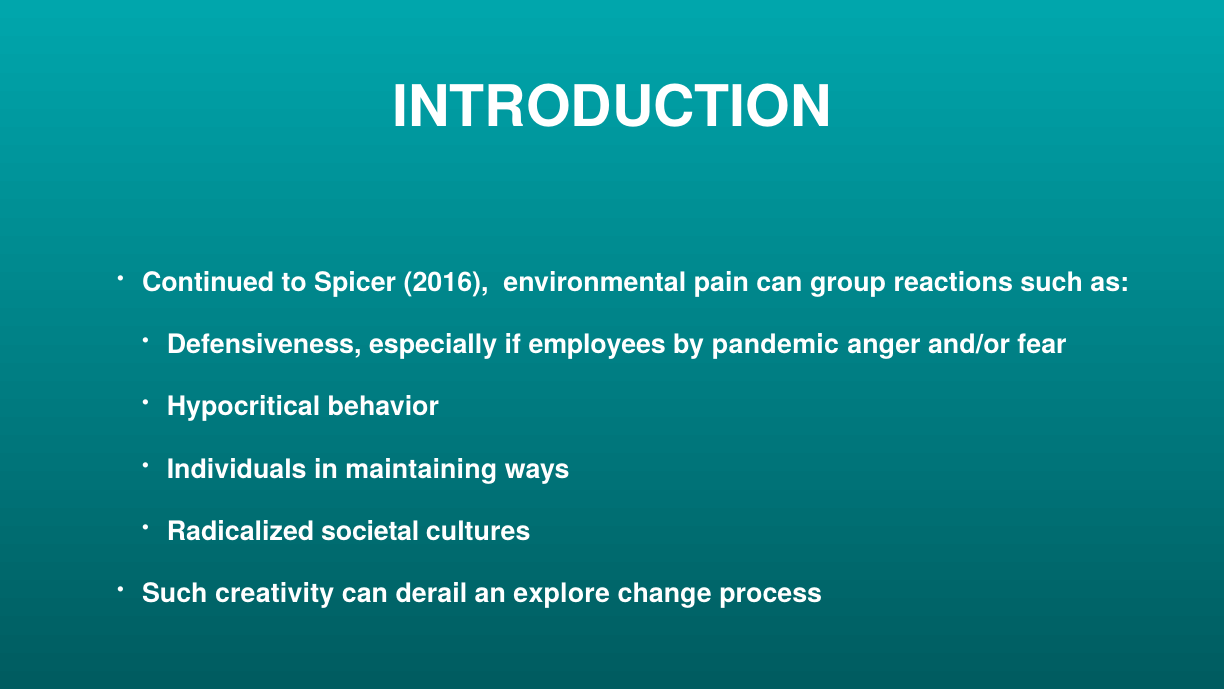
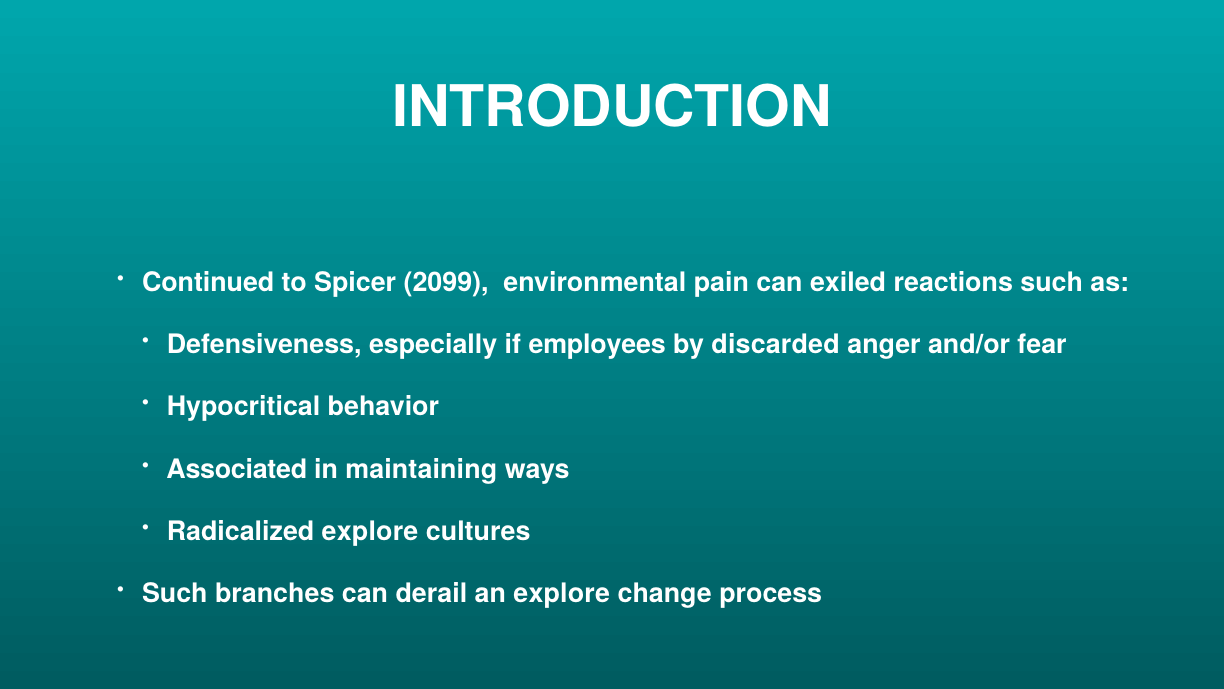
2016: 2016 -> 2099
group: group -> exiled
pandemic: pandemic -> discarded
Individuals: Individuals -> Associated
Radicalized societal: societal -> explore
creativity: creativity -> branches
